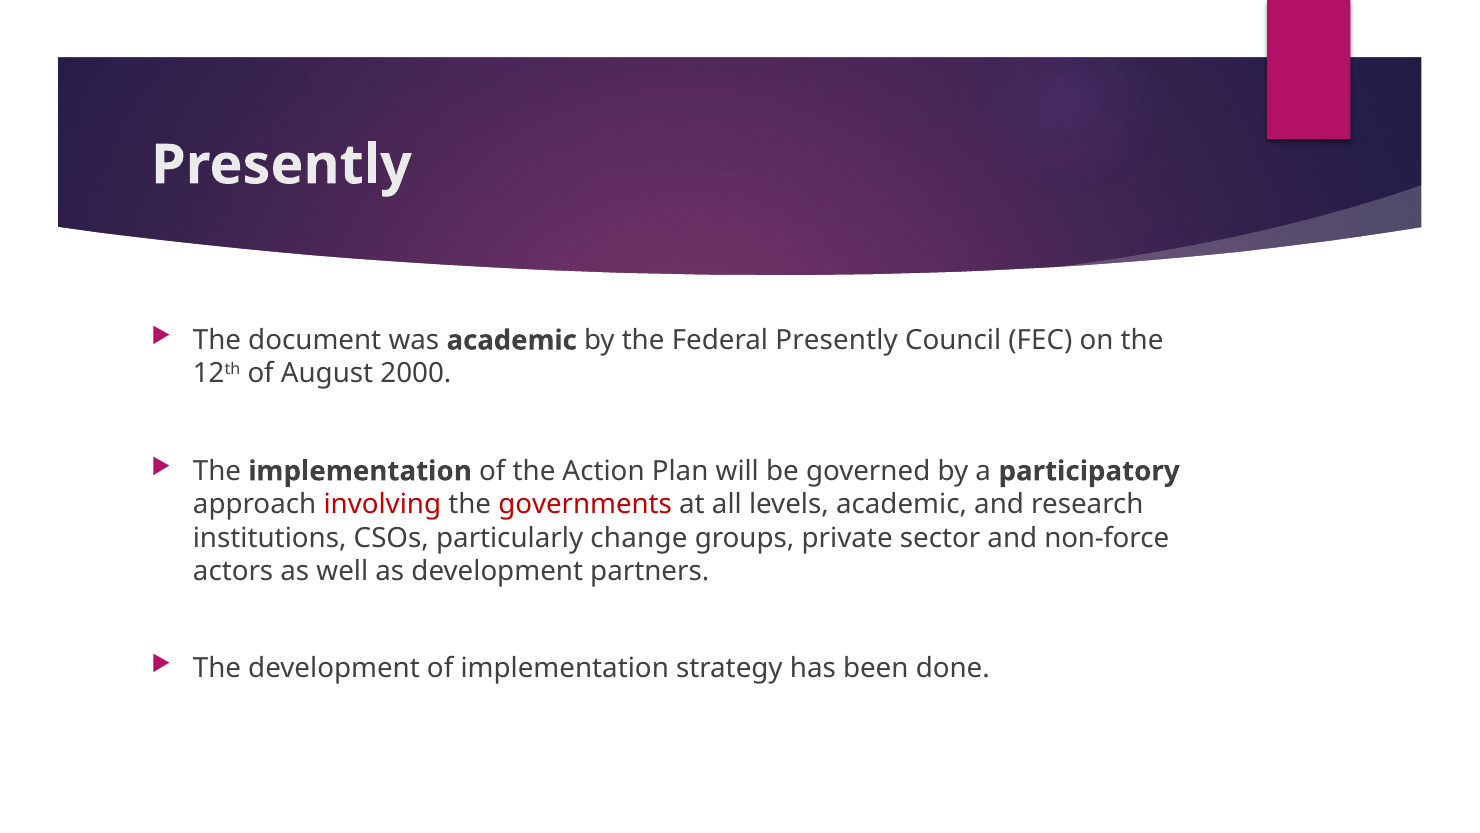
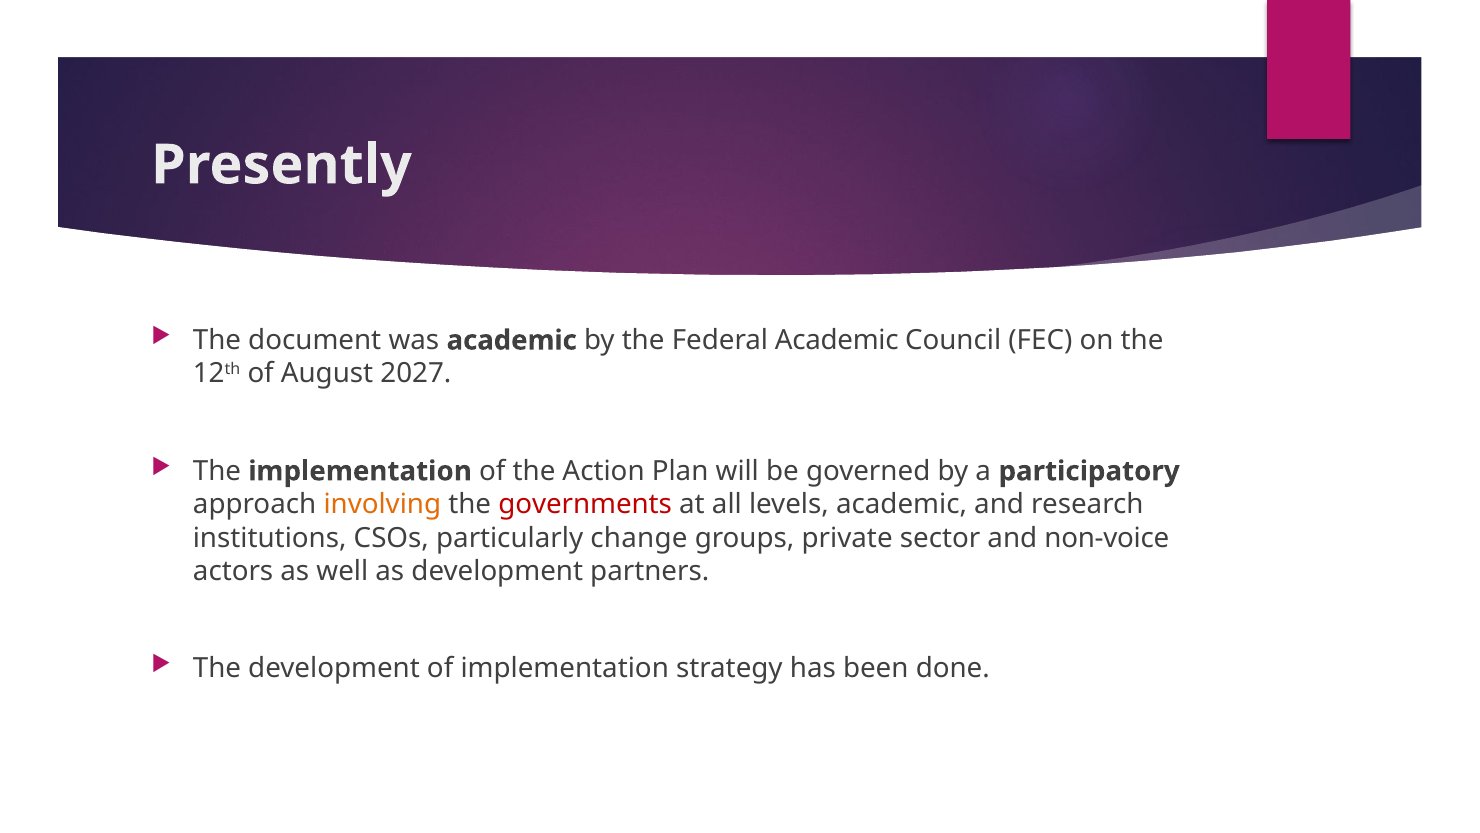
Federal Presently: Presently -> Academic
2000: 2000 -> 2027
involving colour: red -> orange
non-force: non-force -> non-voice
